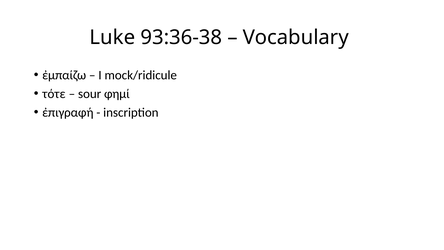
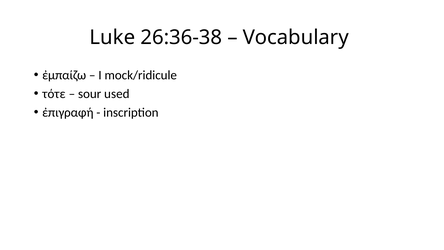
93:36-38: 93:36-38 -> 26:36-38
φημί: φημί -> used
